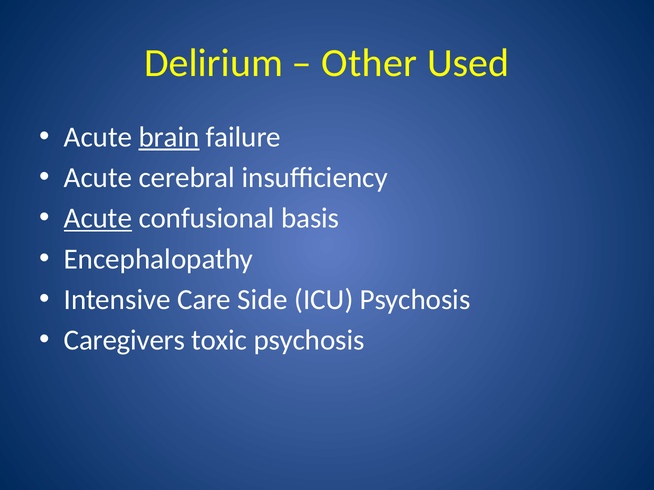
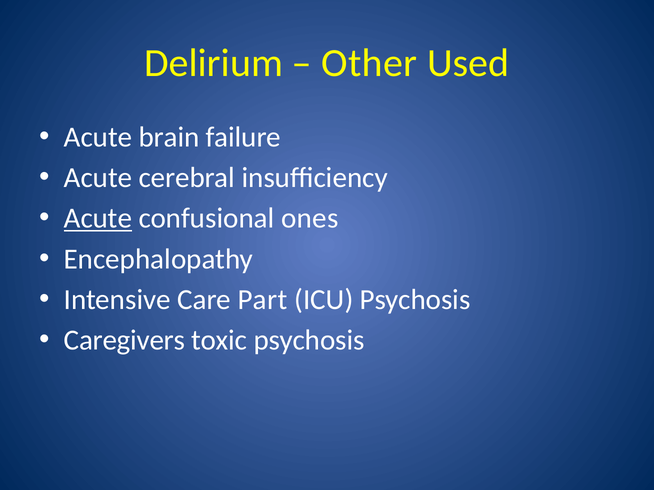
brain underline: present -> none
basis: basis -> ones
Side: Side -> Part
